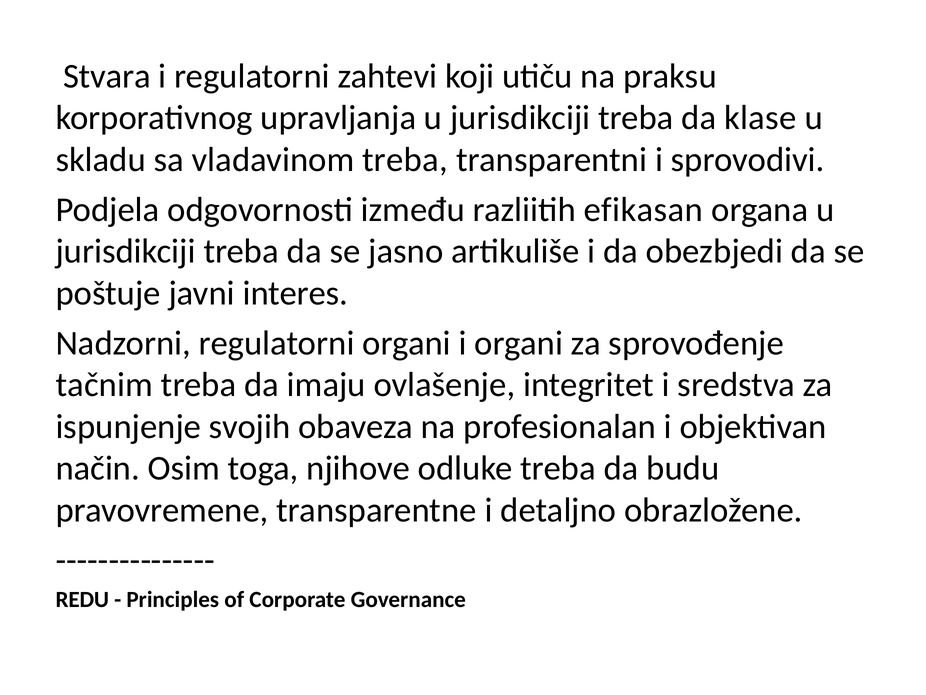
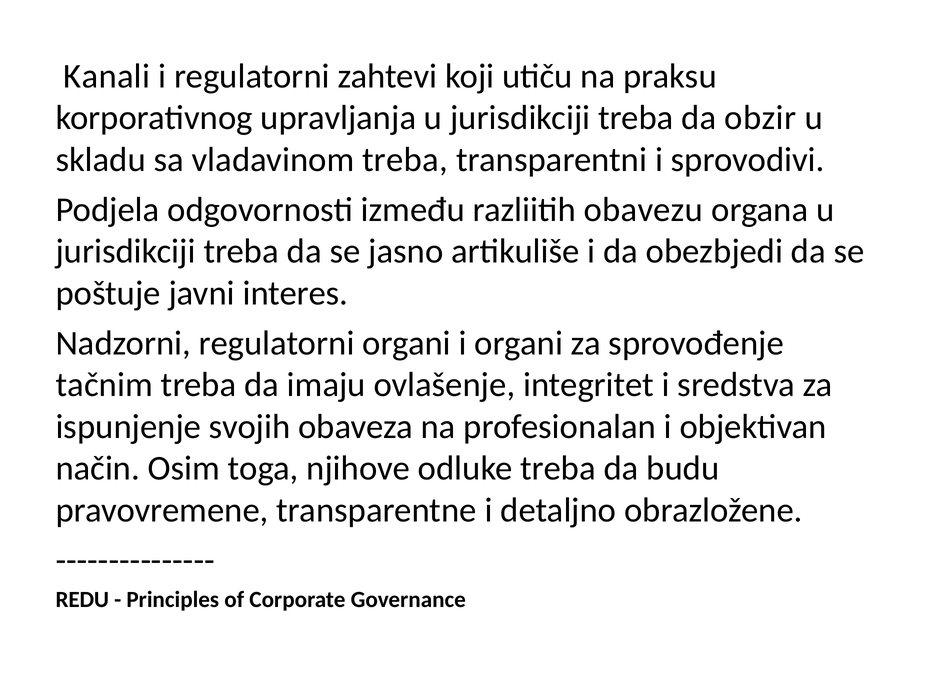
Stvara: Stvara -> Kanali
klase: klase -> obzir
efikasan: efikasan -> obavezu
